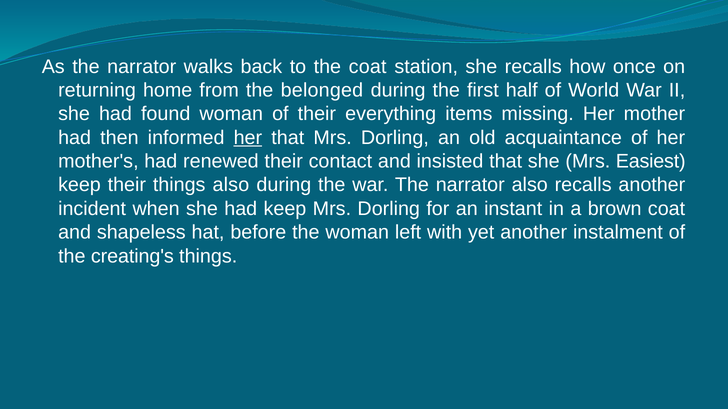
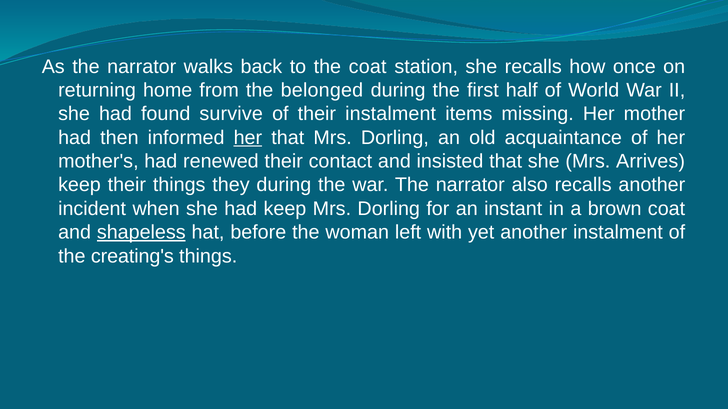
found woman: woman -> survive
their everything: everything -> instalment
Easiest: Easiest -> Arrives
things also: also -> they
shapeless underline: none -> present
